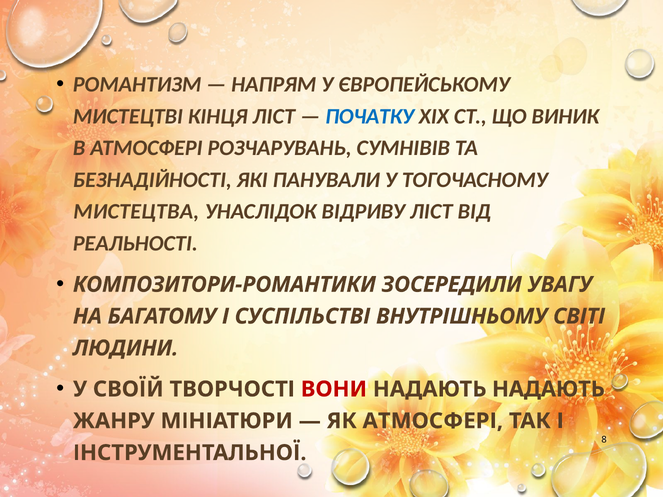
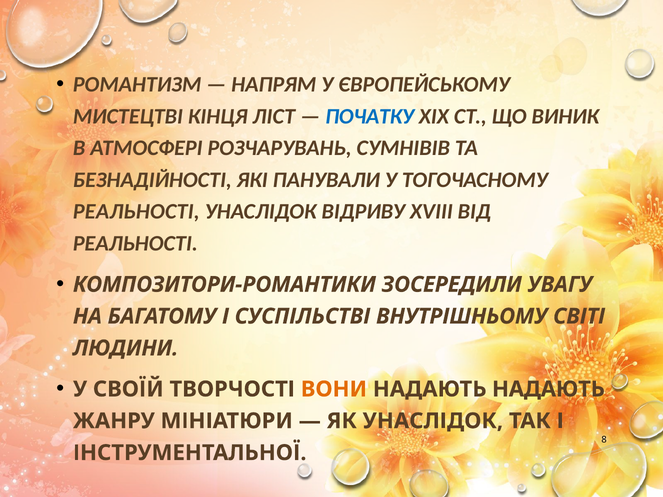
МИСТЕЦТВА at (136, 212): МИСТЕЦТВА -> РЕАЛЬНОСТІ
ВІДРИВУ ЛІСТ: ЛІСТ -> XVIII
ВОНИ colour: red -> orange
ЯК АТМОСФЕРІ: АТМОСФЕРІ -> УНАСЛІДОК
